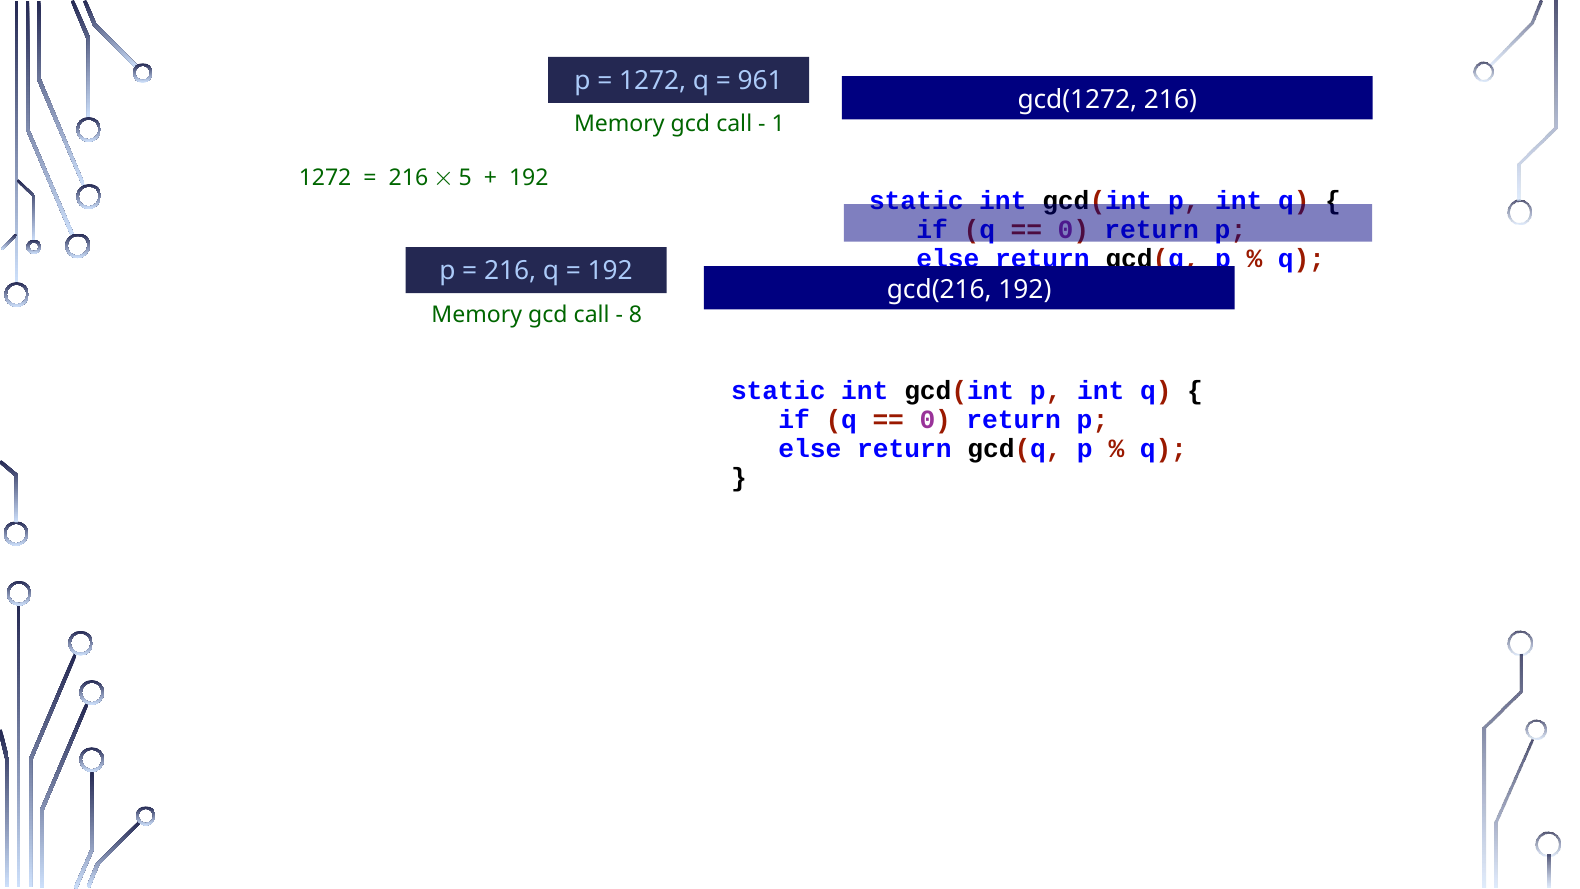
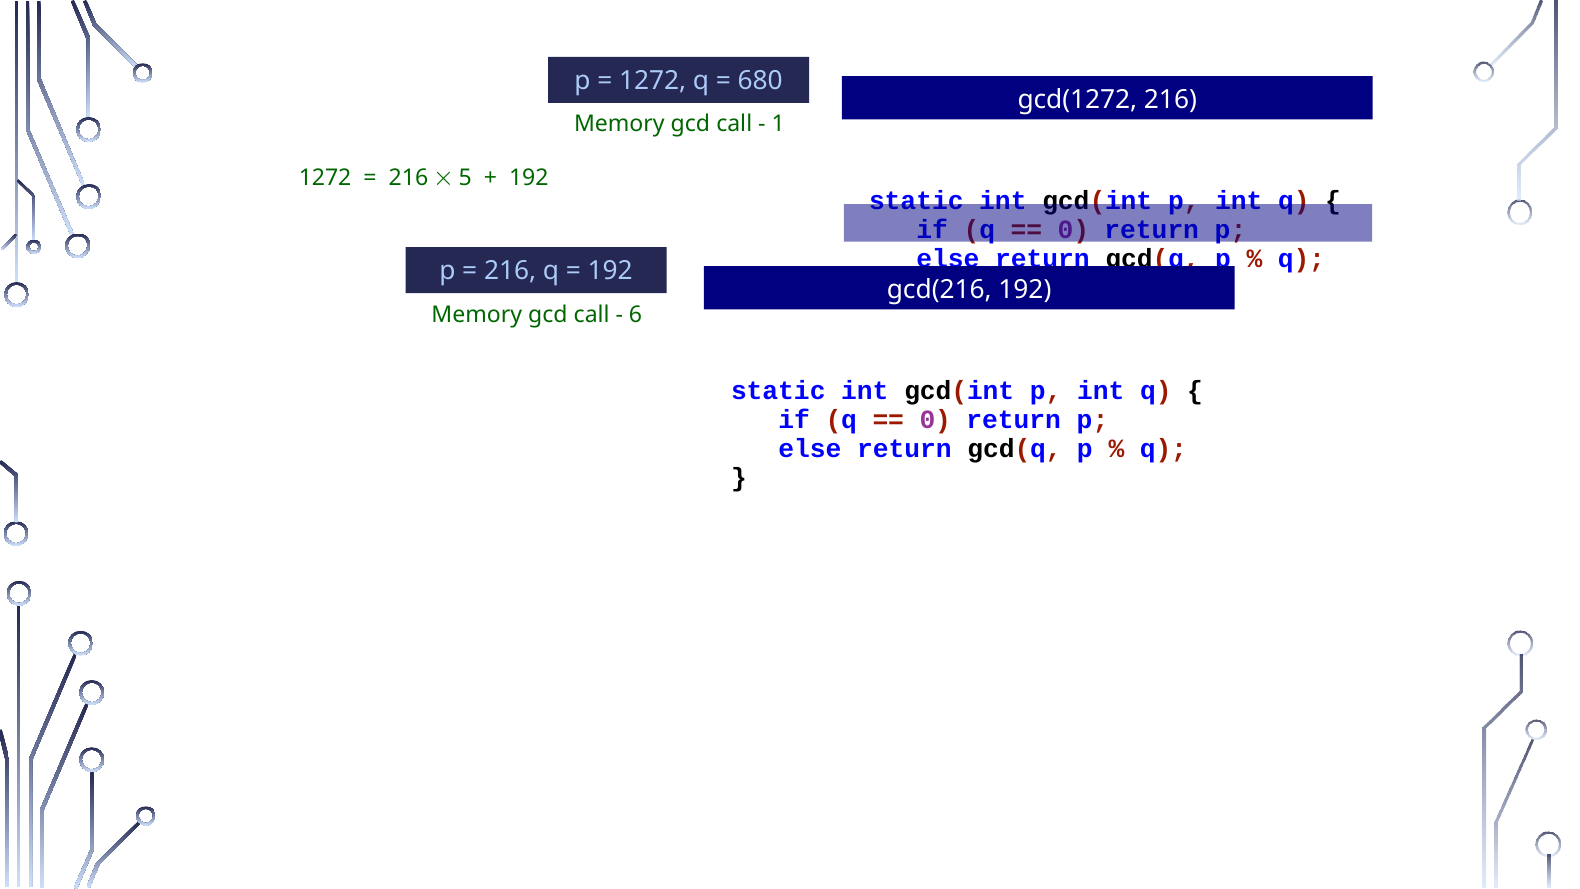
961: 961 -> 680
8: 8 -> 6
